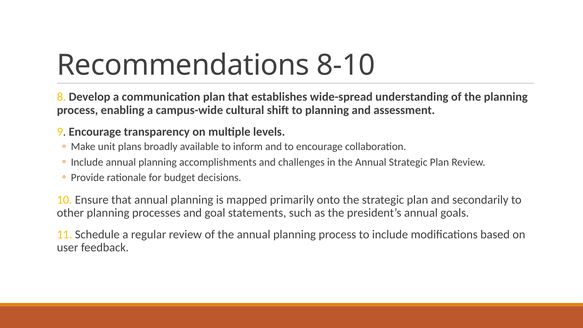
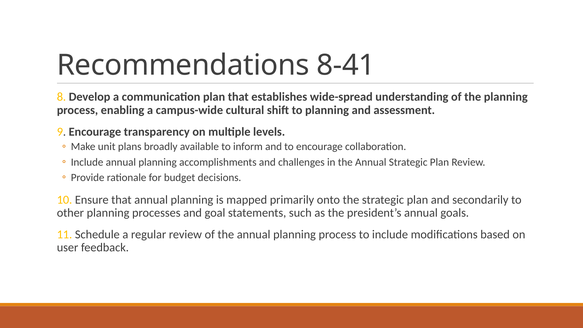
8-10: 8-10 -> 8-41
